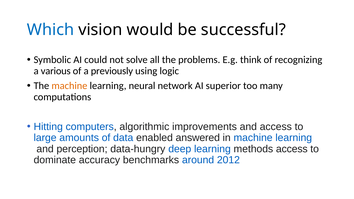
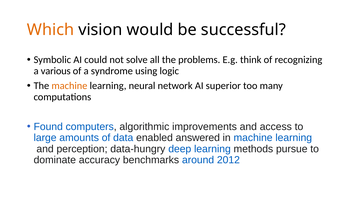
Which colour: blue -> orange
previously: previously -> syndrome
Hitting: Hitting -> Found
methods access: access -> pursue
